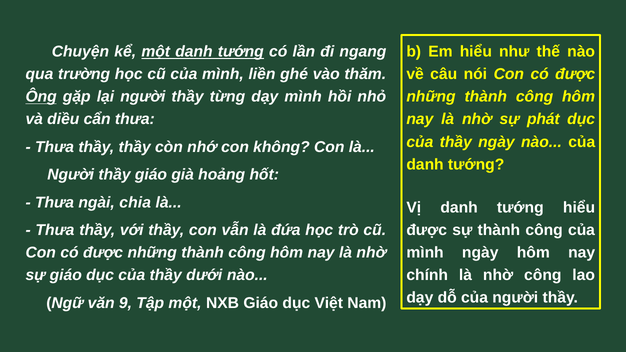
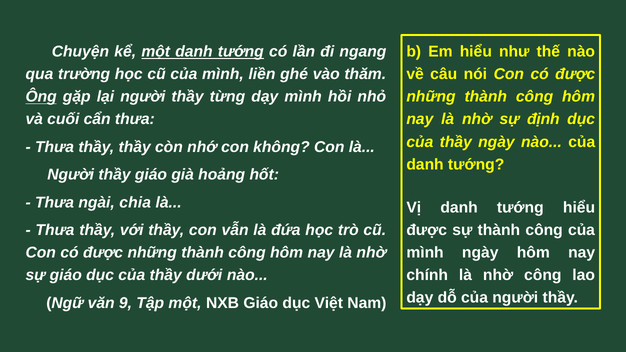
diều: diều -> cuối
phát: phát -> định
